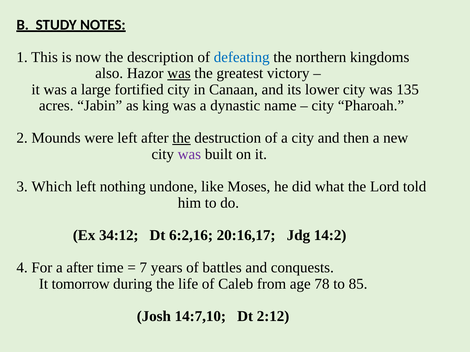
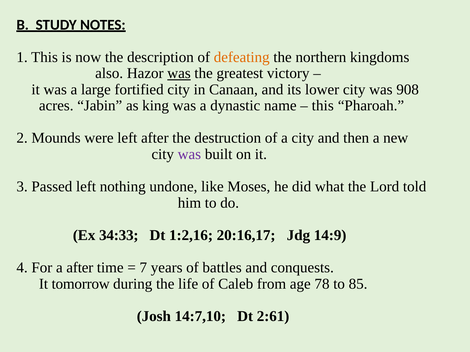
defeating colour: blue -> orange
135: 135 -> 908
city at (323, 106): city -> this
the at (181, 138) underline: present -> none
Which: Which -> Passed
34:12: 34:12 -> 34:33
6:2,16: 6:2,16 -> 1:2,16
14:2: 14:2 -> 14:9
2:12: 2:12 -> 2:61
